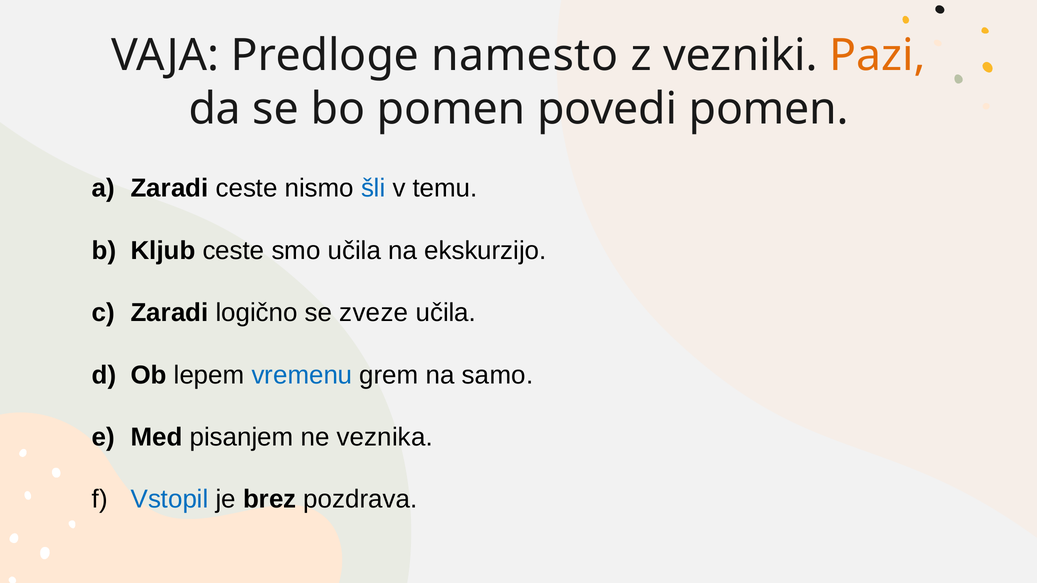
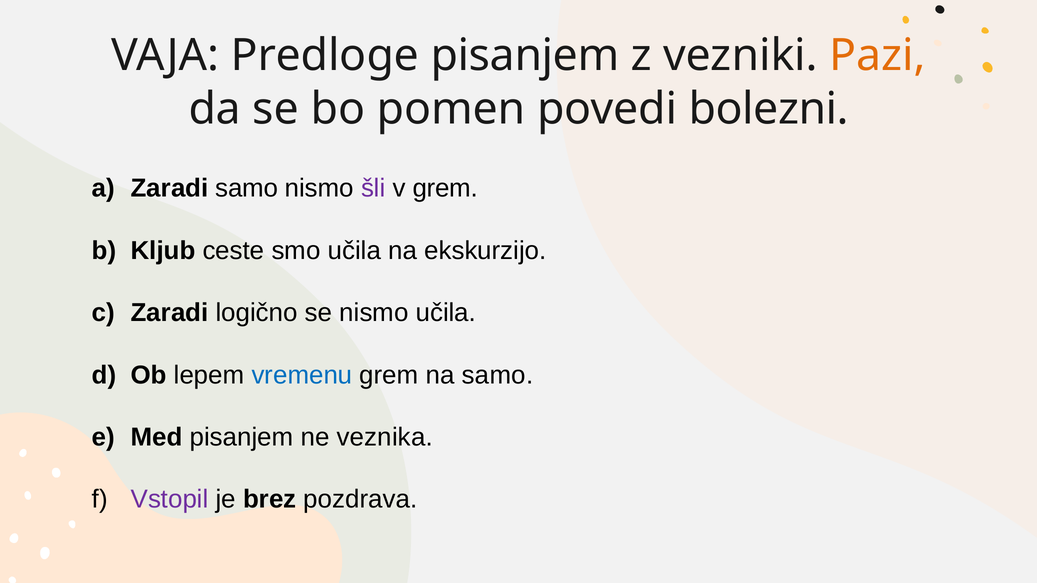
Predloge namesto: namesto -> pisanjem
povedi pomen: pomen -> bolezni
Zaradi ceste: ceste -> samo
šli colour: blue -> purple
v temu: temu -> grem
se zveze: zveze -> nismo
Vstopil colour: blue -> purple
